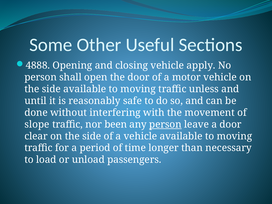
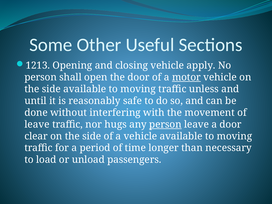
4888: 4888 -> 1213
motor underline: none -> present
slope at (37, 124): slope -> leave
been: been -> hugs
